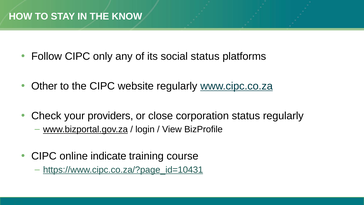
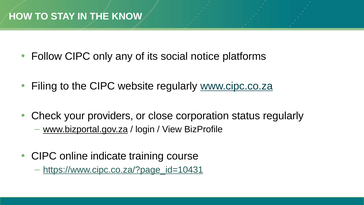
social status: status -> notice
Other: Other -> Filing
